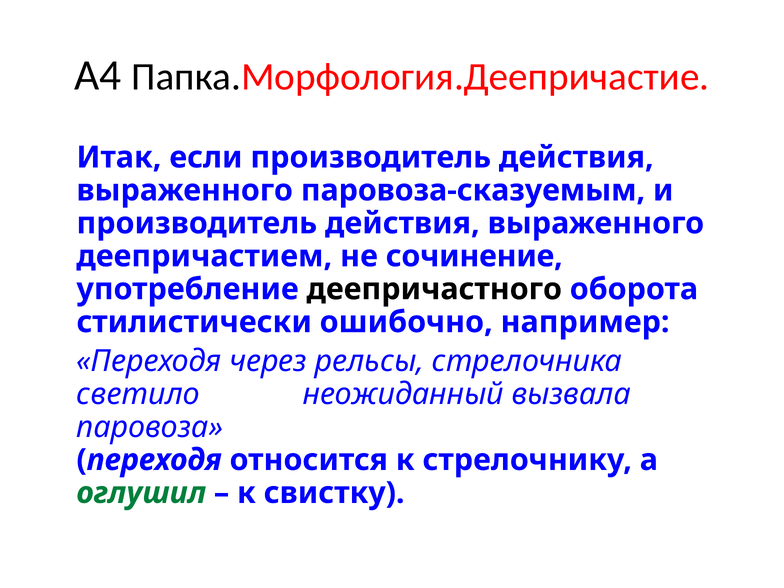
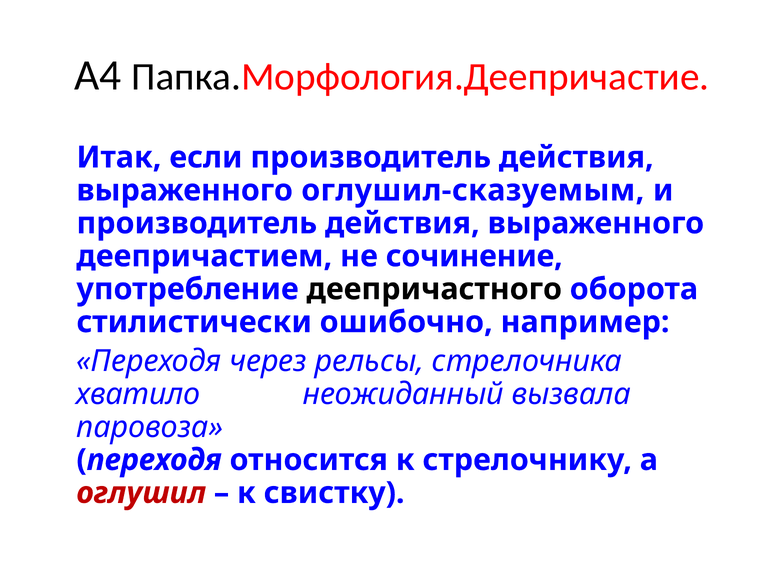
паровоза-сказуемым: паровоза-сказуемым -> оглушил-сказуемым
светило: светило -> хватило
оглушил colour: green -> red
